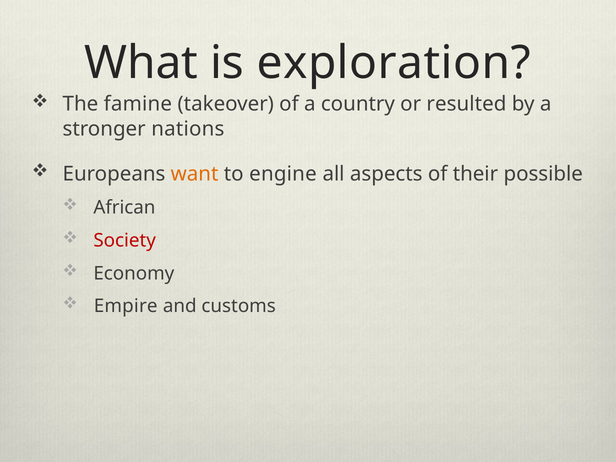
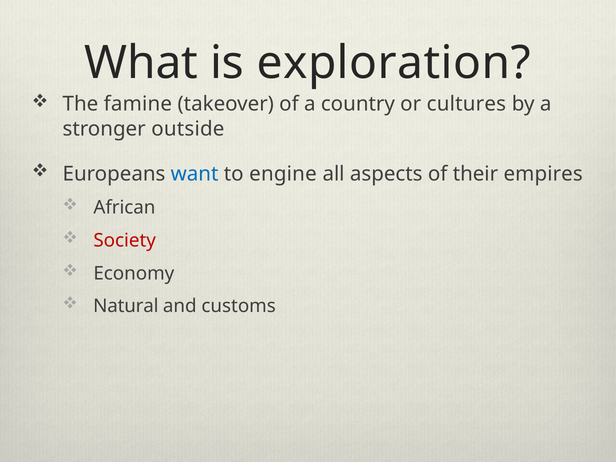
resulted: resulted -> cultures
nations: nations -> outside
want colour: orange -> blue
possible: possible -> empires
Empire: Empire -> Natural
